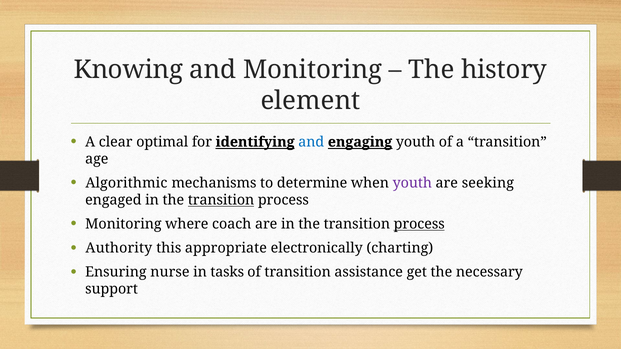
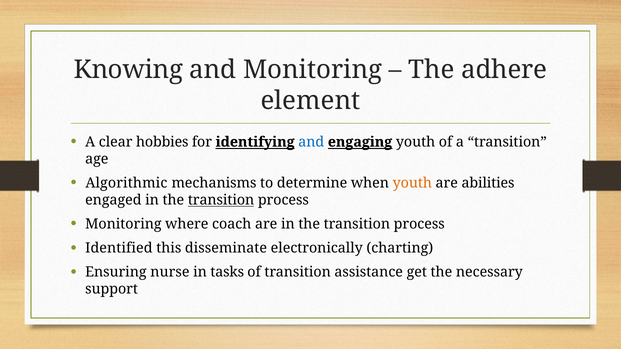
history: history -> adhere
optimal: optimal -> hobbies
youth at (412, 183) colour: purple -> orange
seeking: seeking -> abilities
process at (419, 224) underline: present -> none
Authority: Authority -> Identified
appropriate: appropriate -> disseminate
